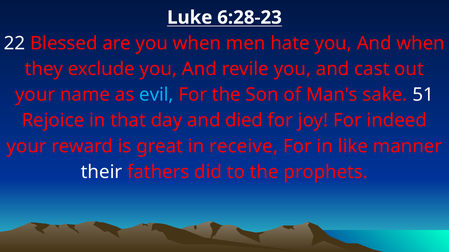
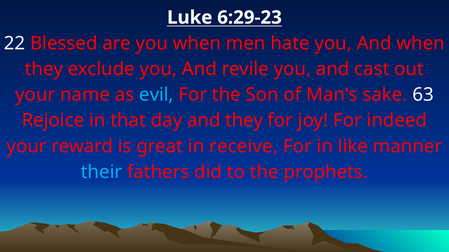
6:28-23: 6:28-23 -> 6:29-23
51: 51 -> 63
and died: died -> they
their colour: white -> light blue
